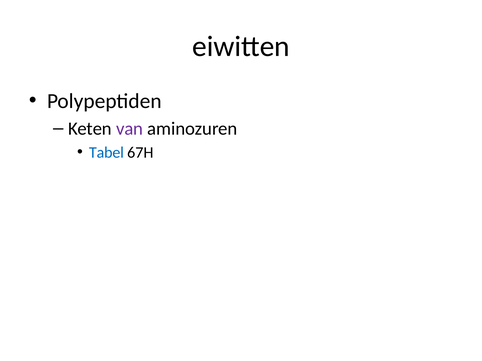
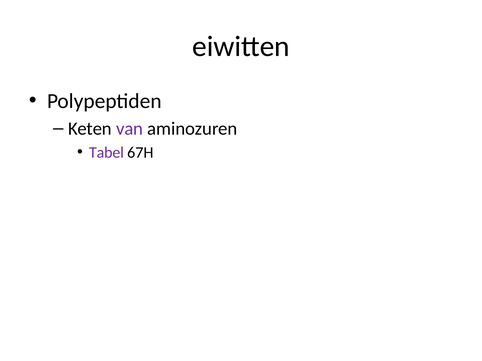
Tabel colour: blue -> purple
